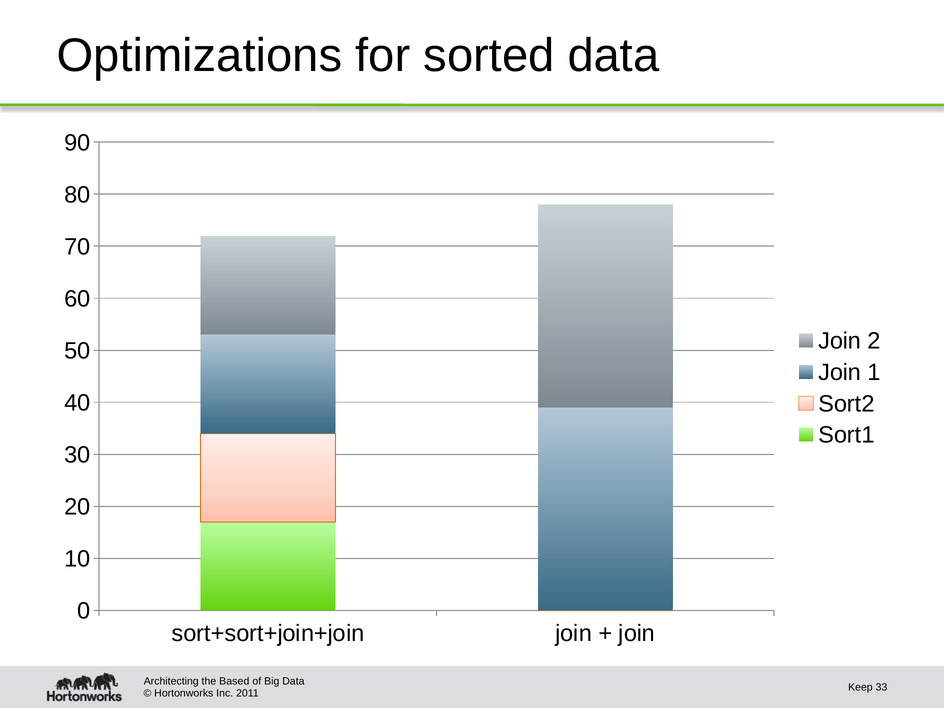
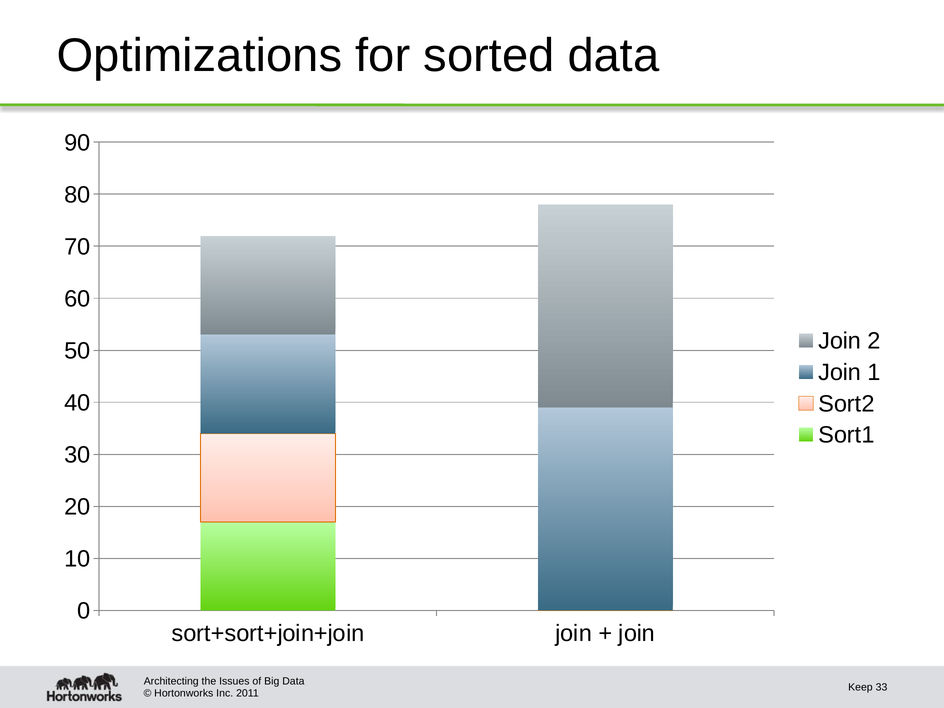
Based: Based -> Issues
